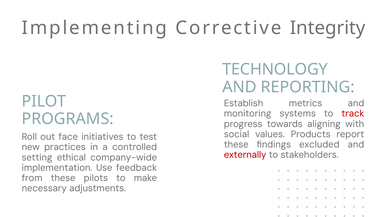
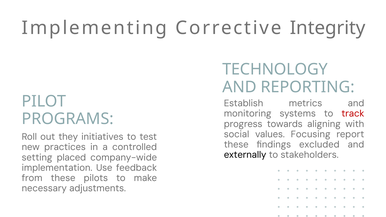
Products: Products -> Focusing
face: face -> they
externally colour: red -> black
ethical: ethical -> placed
